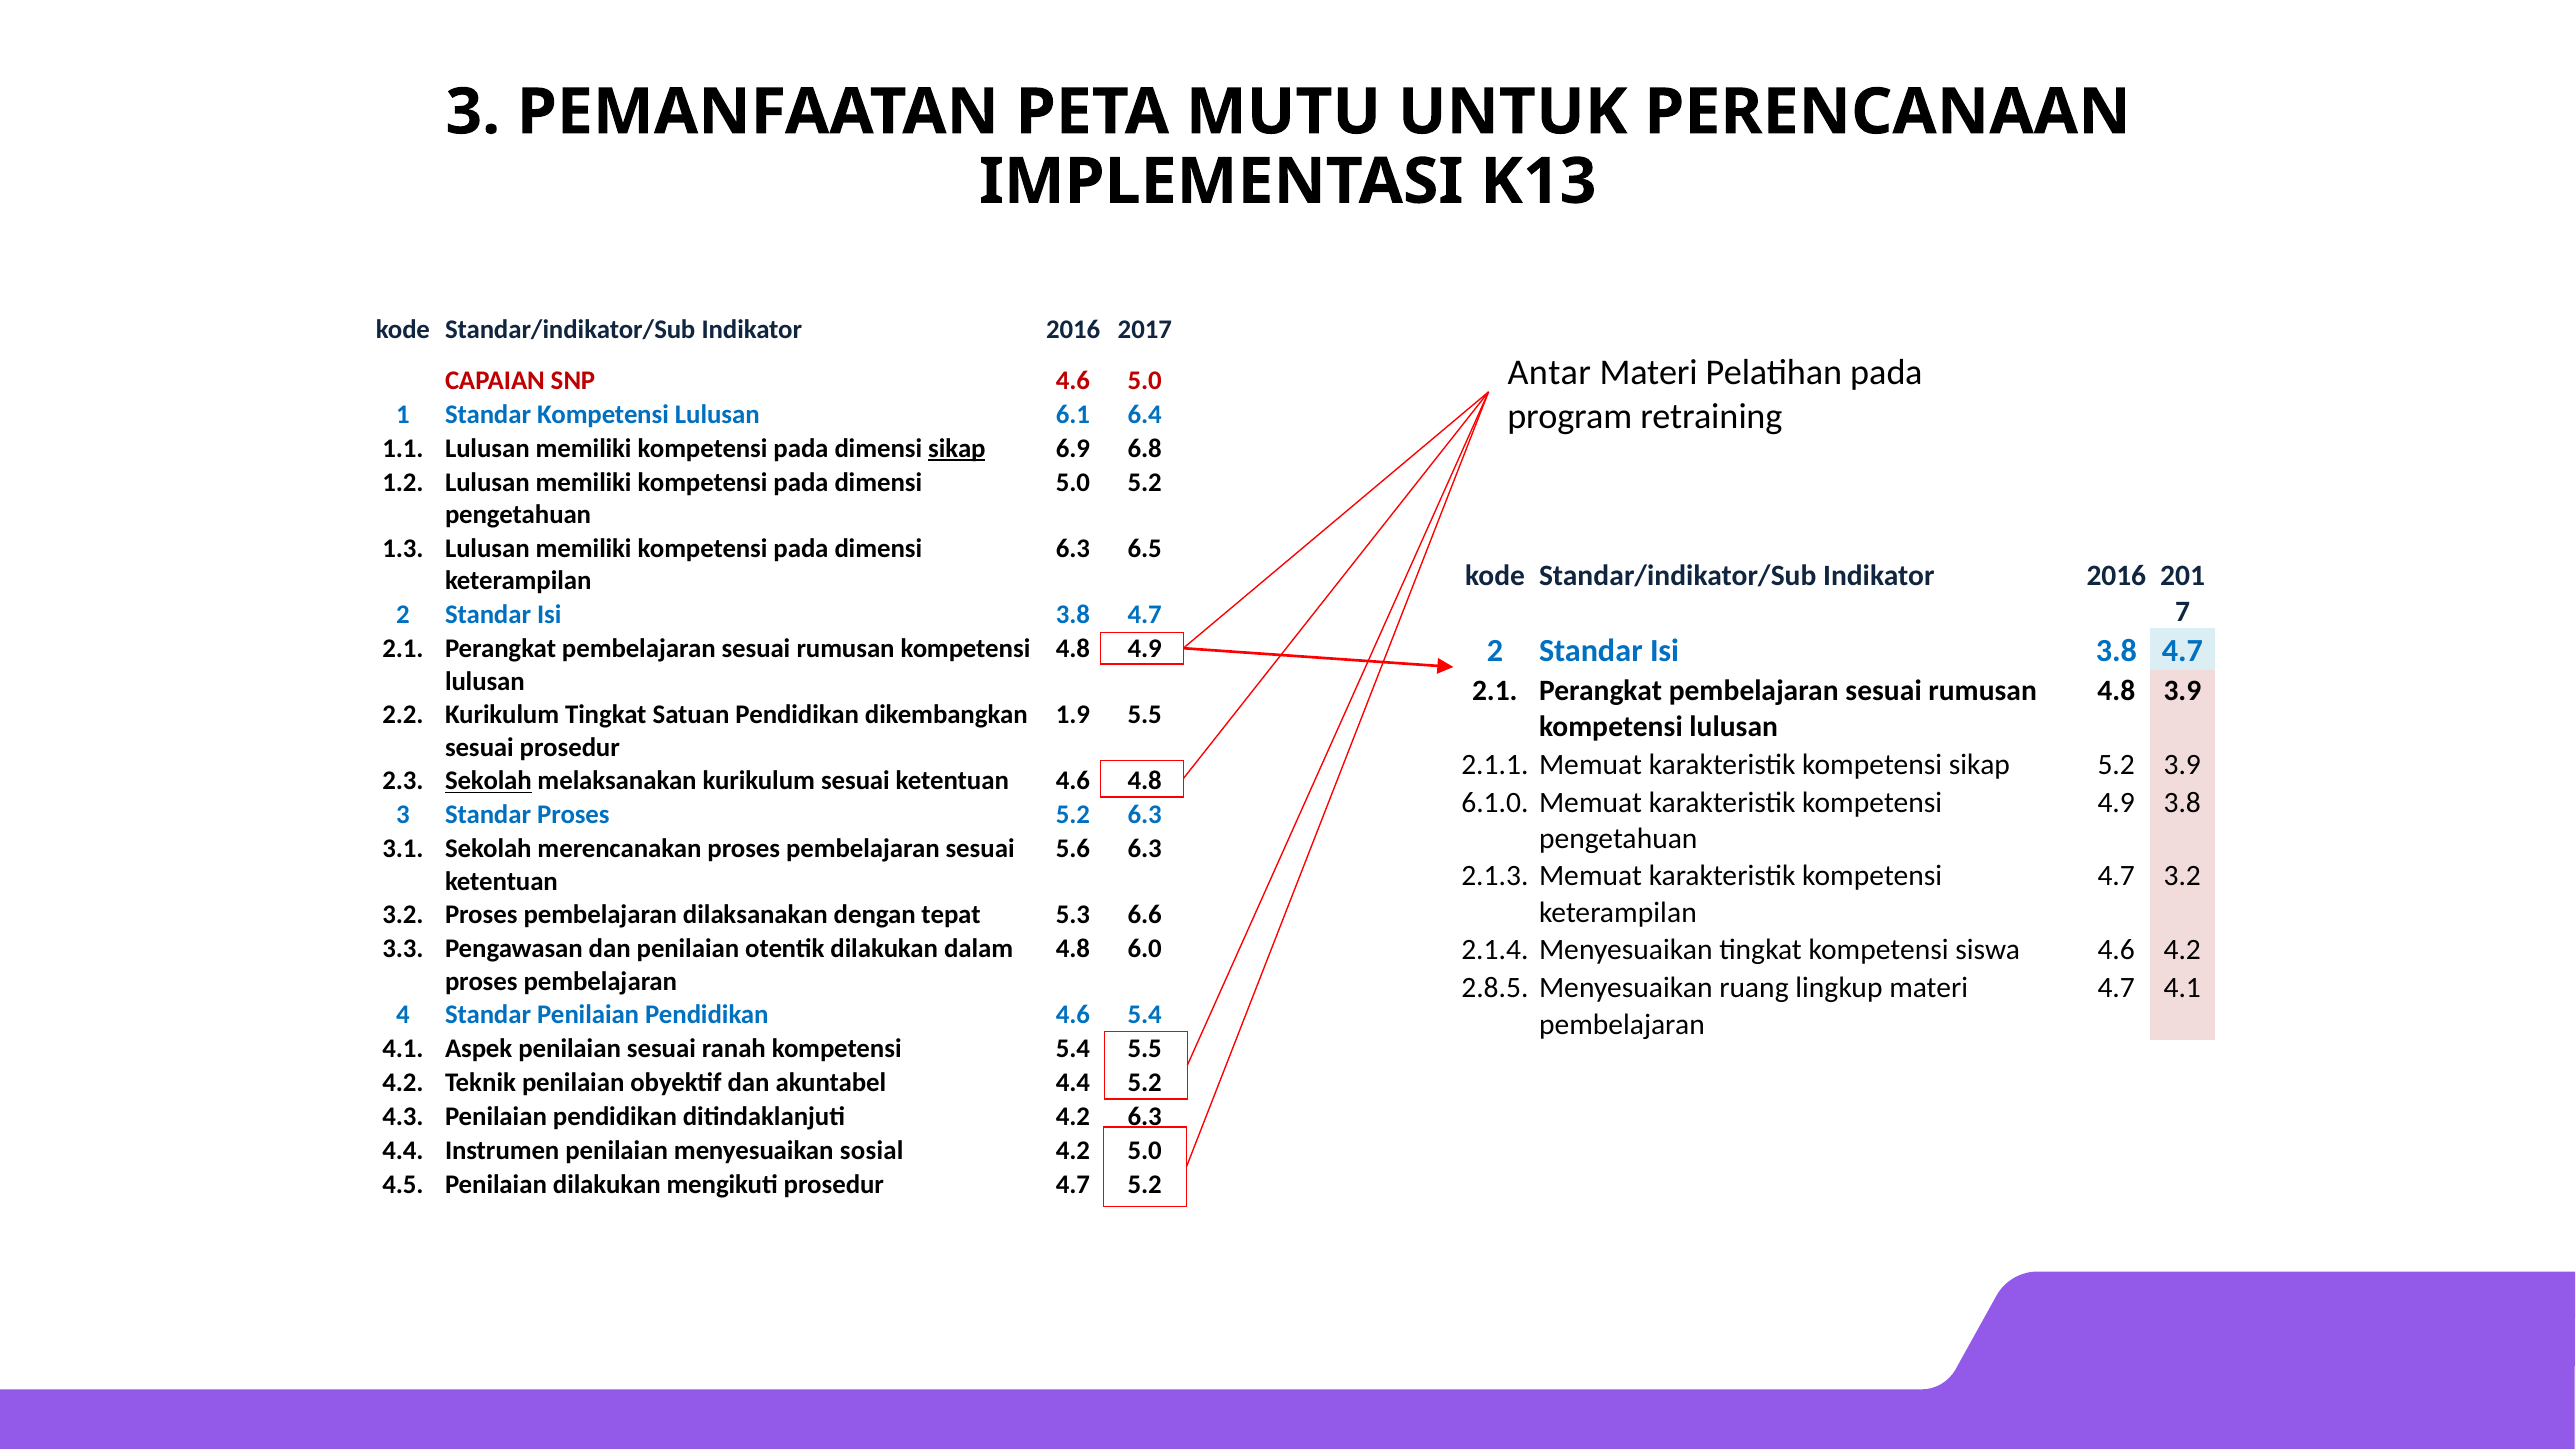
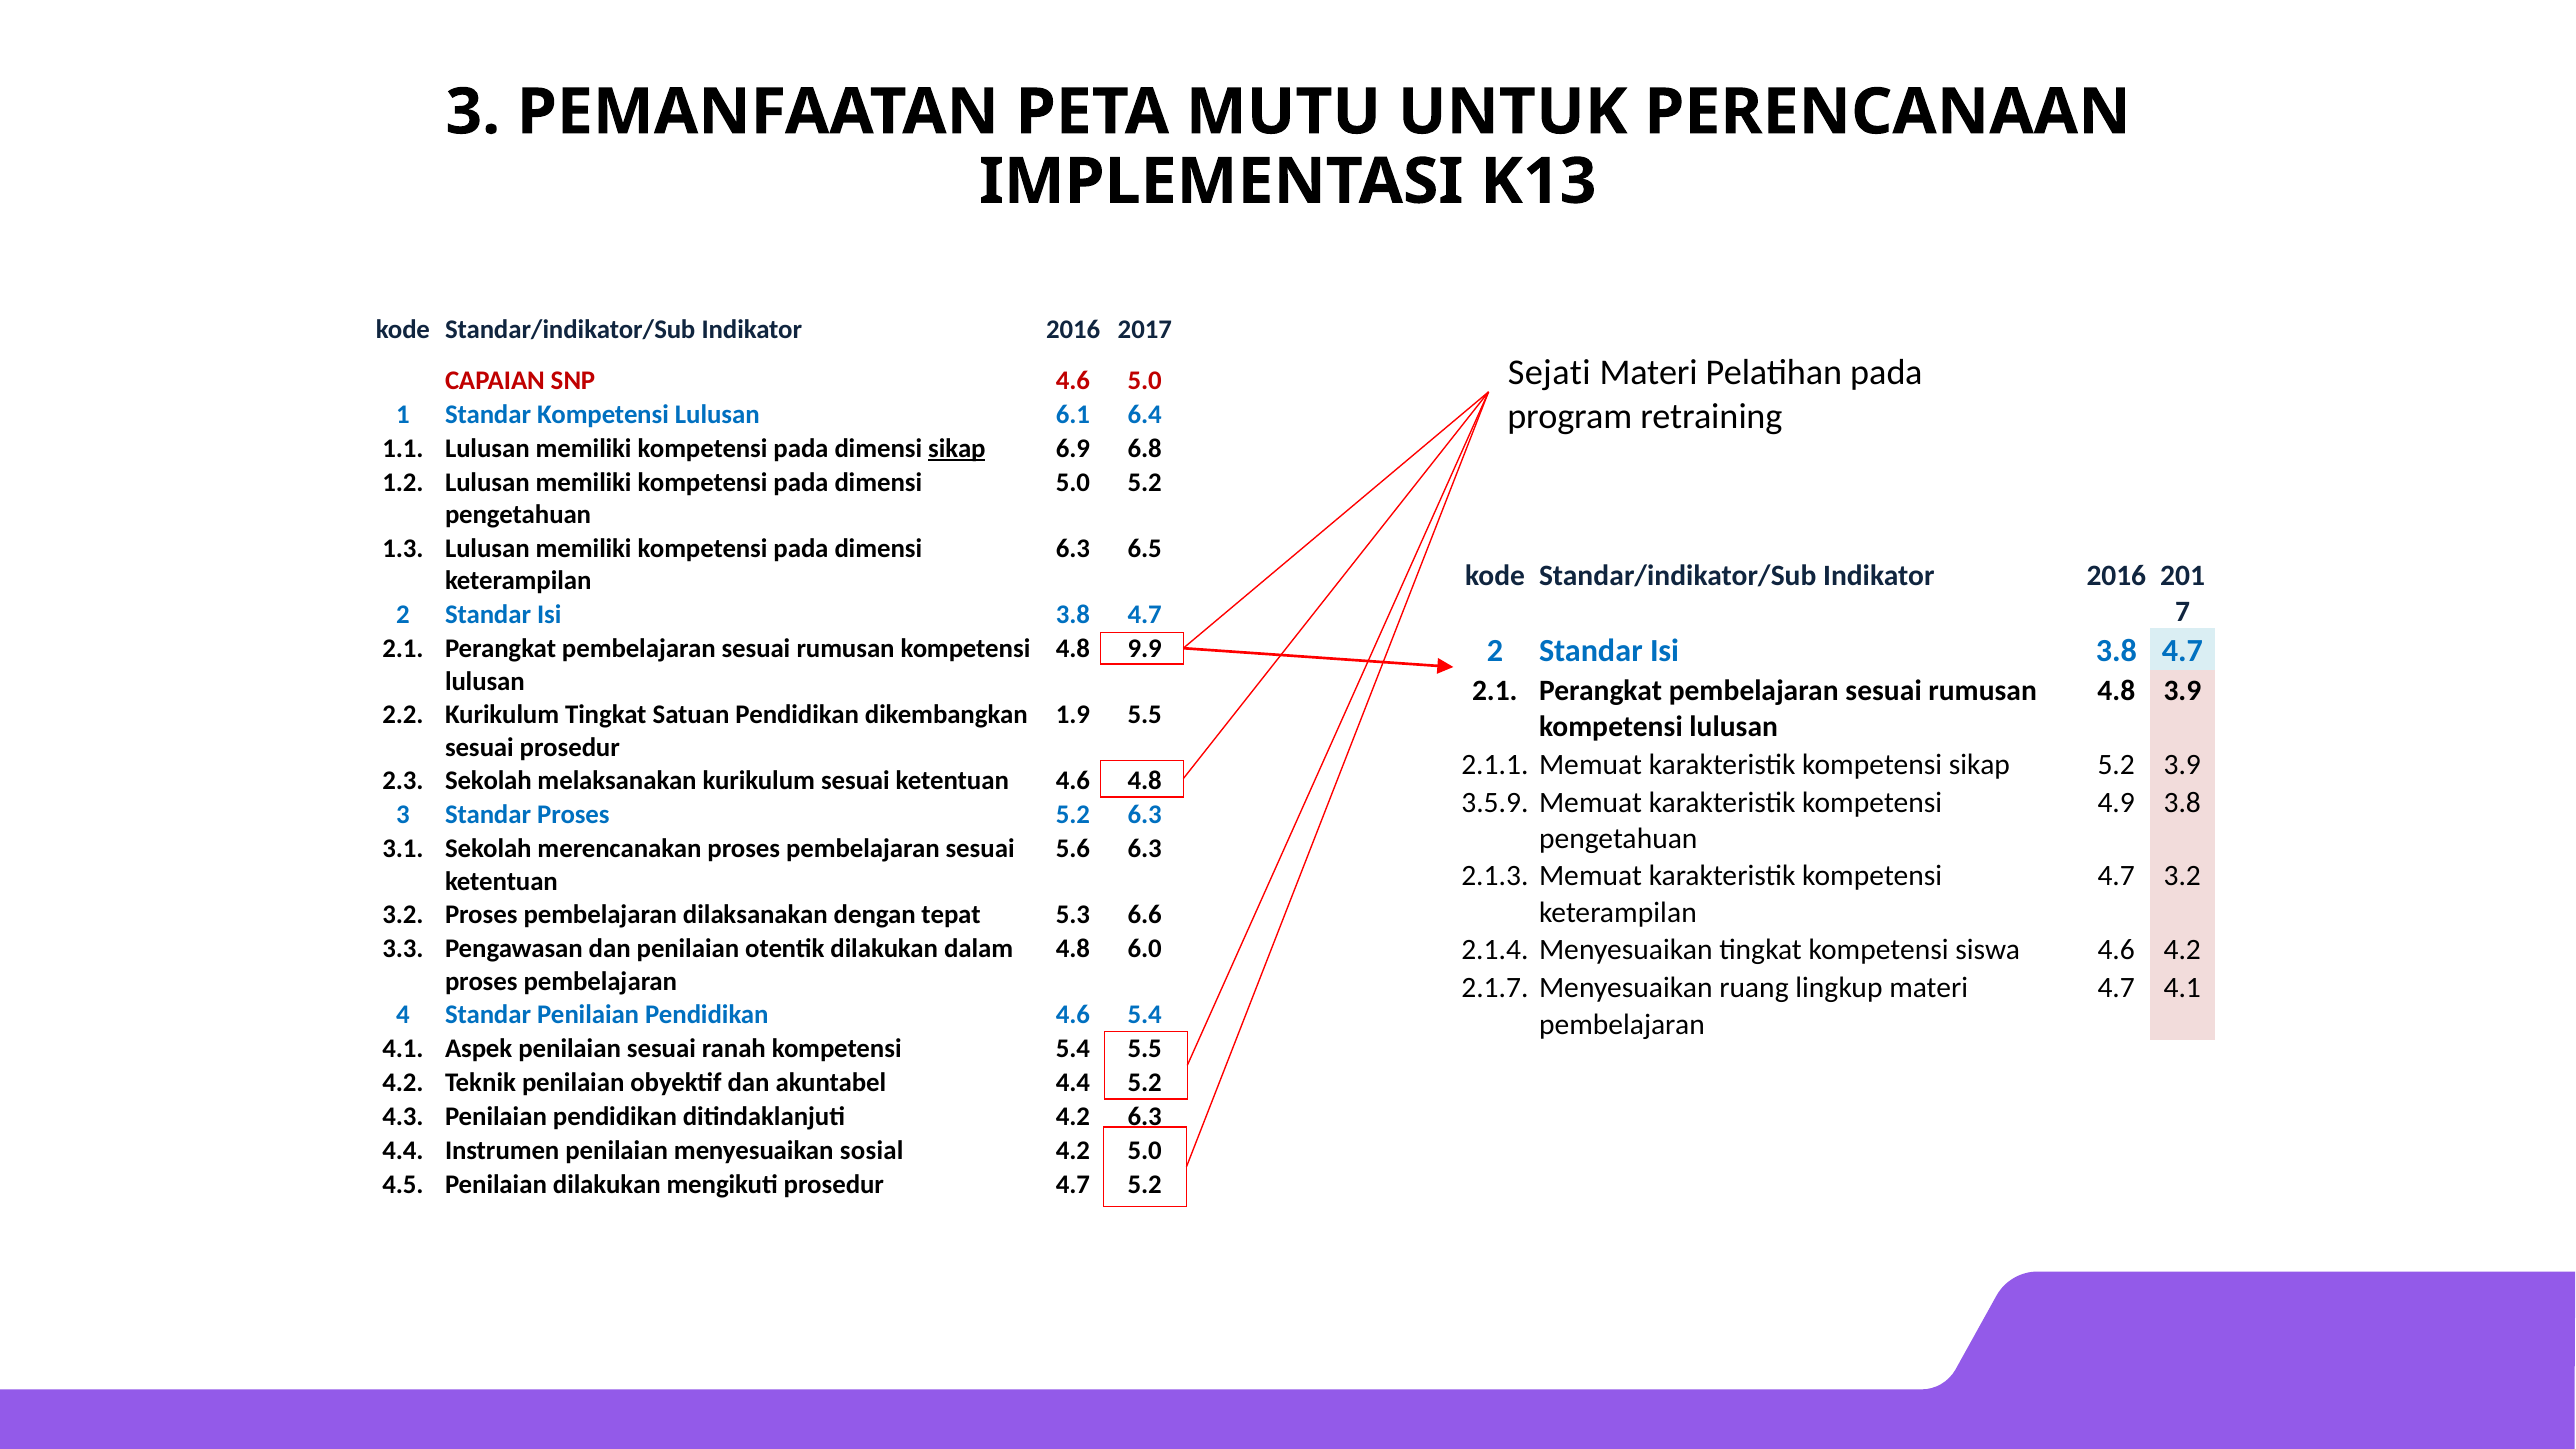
Antar: Antar -> Sejati
4.8 4.9: 4.9 -> 9.9
Sekolah at (488, 781) underline: present -> none
6.1.0: 6.1.0 -> 3.5.9
2.8.5: 2.8.5 -> 2.1.7
